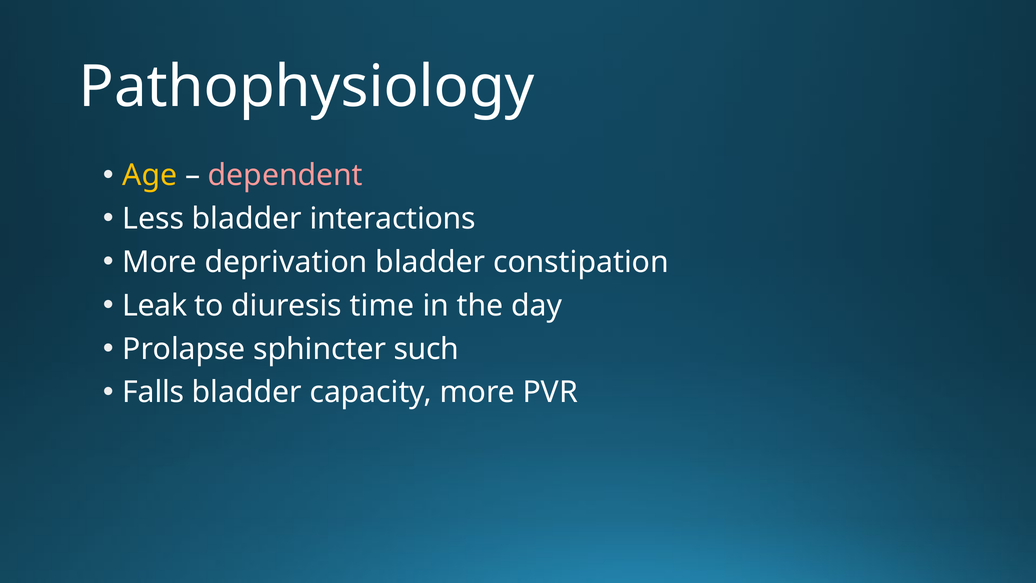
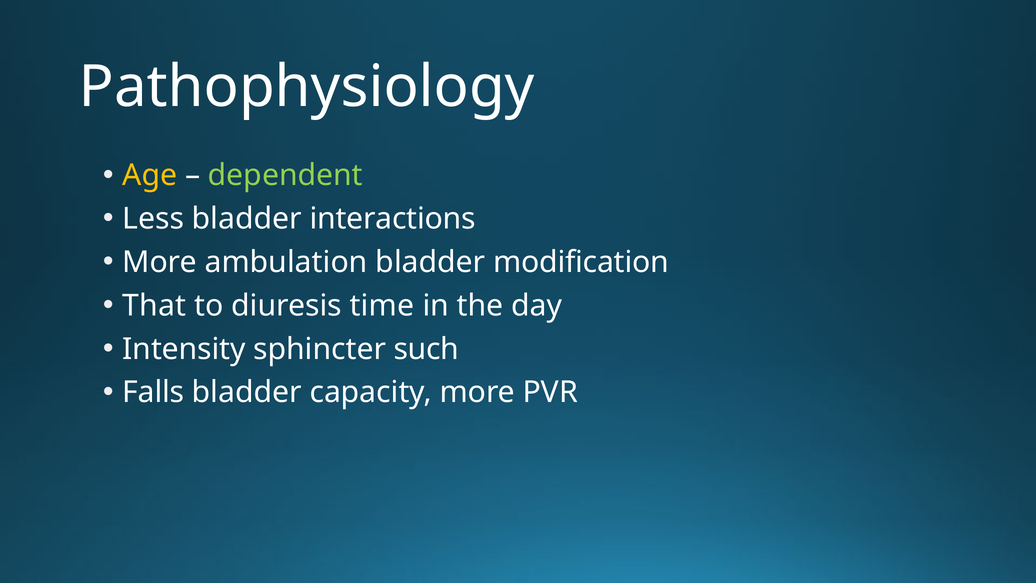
dependent colour: pink -> light green
deprivation: deprivation -> ambulation
constipation: constipation -> modification
Leak: Leak -> That
Prolapse: Prolapse -> Intensity
